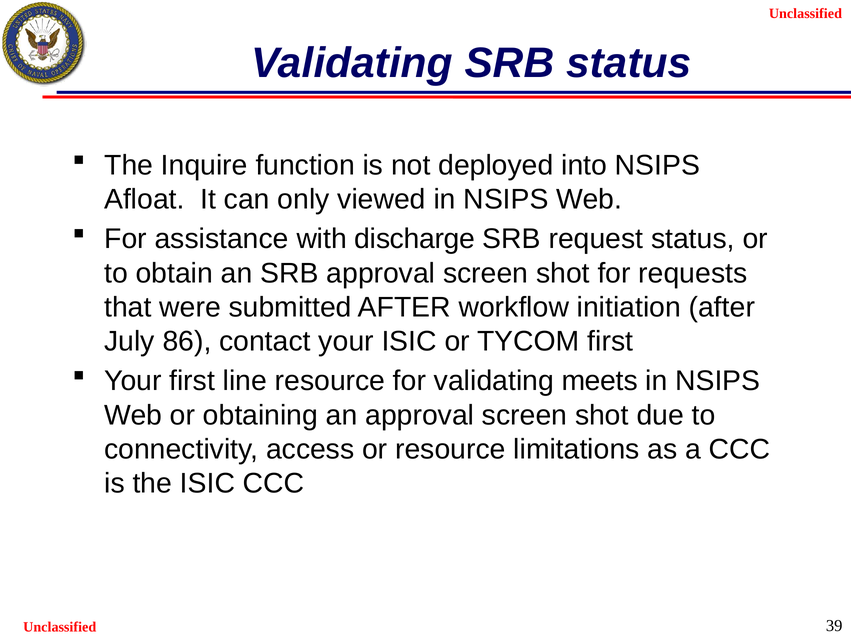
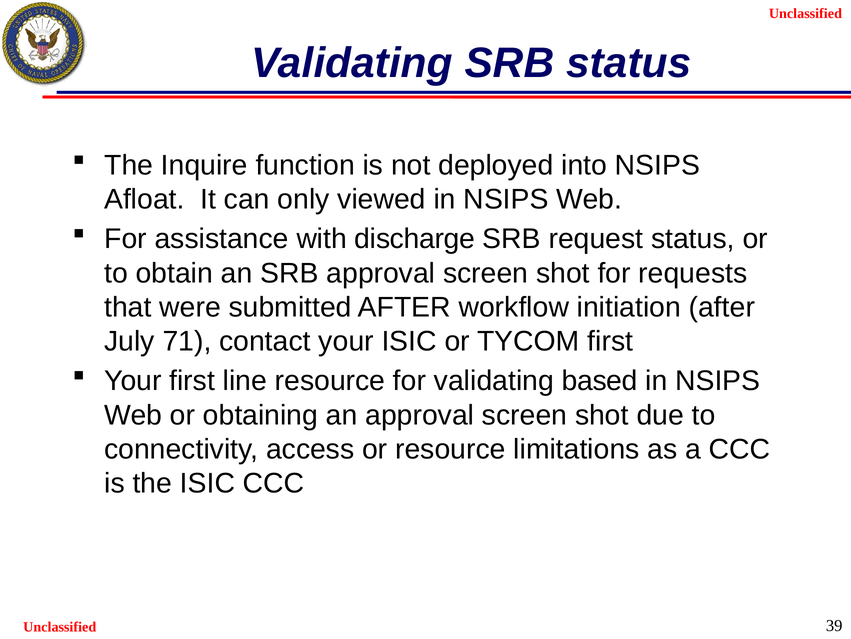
86: 86 -> 71
meets: meets -> based
